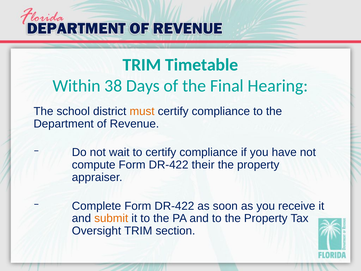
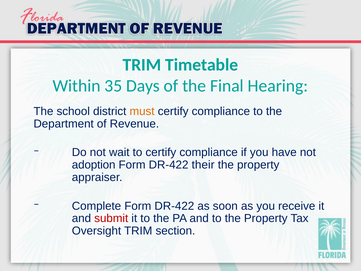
38: 38 -> 35
compute: compute -> adoption
submit colour: orange -> red
